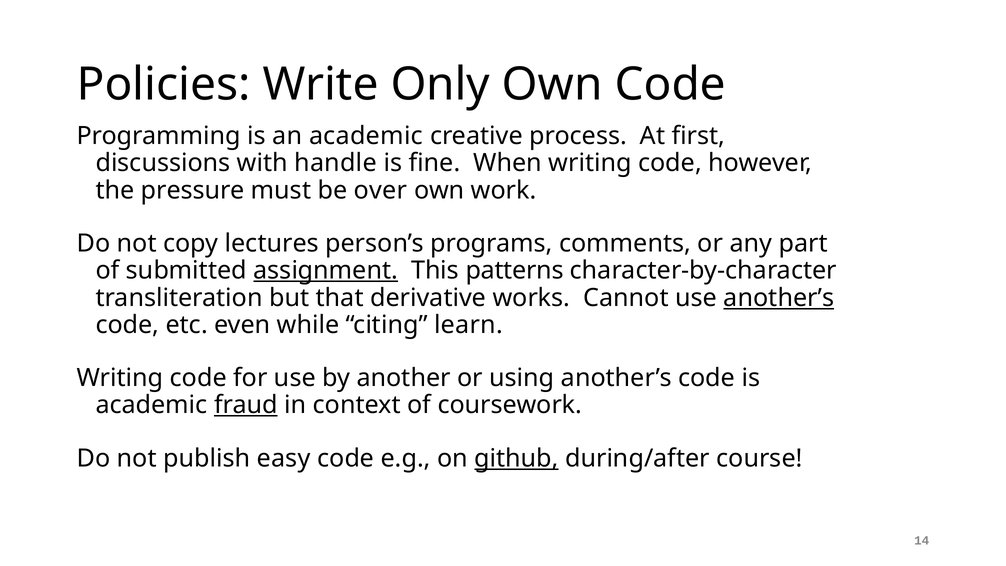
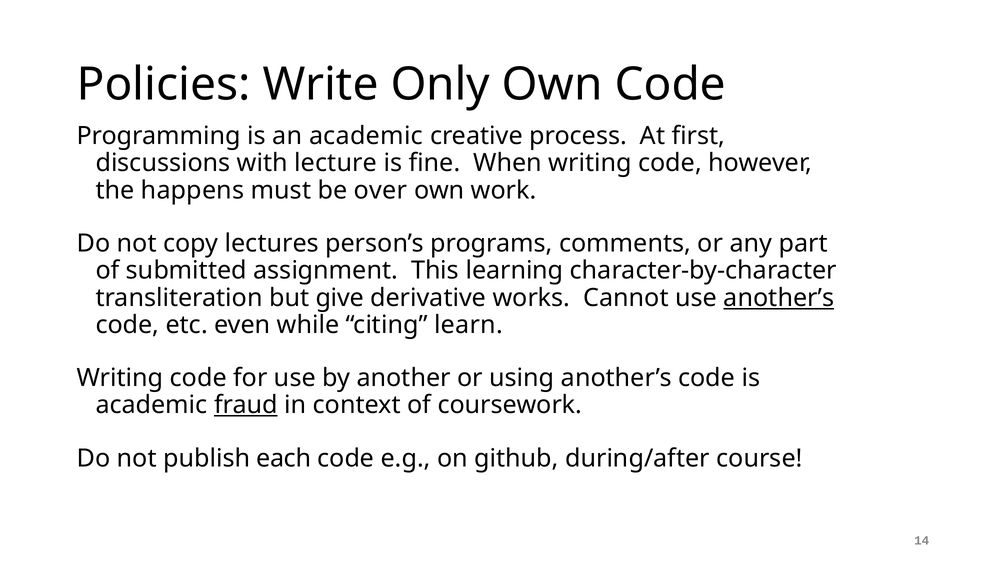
handle: handle -> lecture
pressure: pressure -> happens
assignment underline: present -> none
patterns: patterns -> learning
that: that -> give
easy: easy -> each
github underline: present -> none
